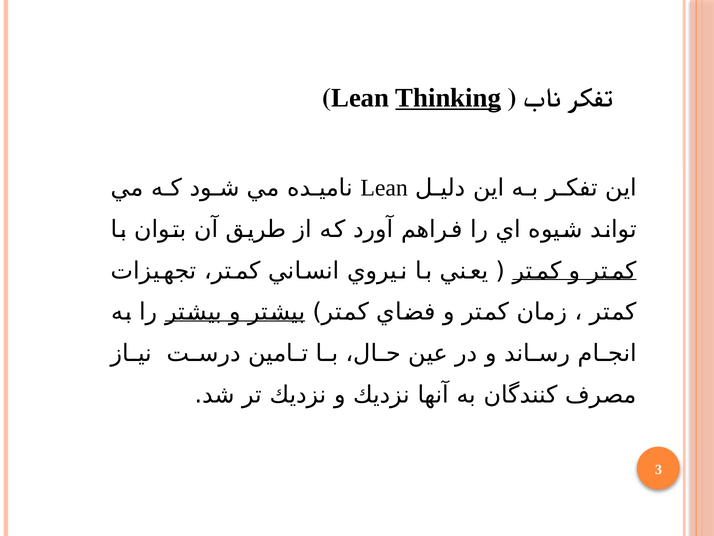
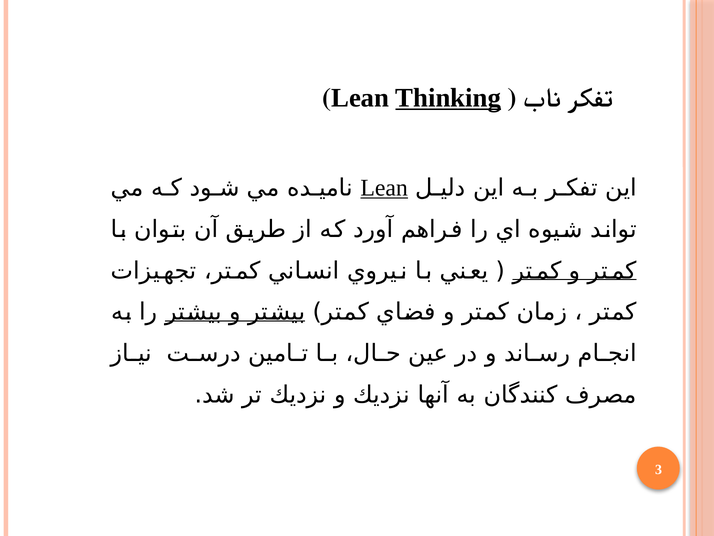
Lean at (384, 188) underline: none -> present
